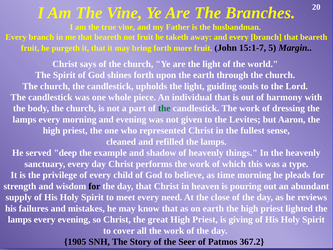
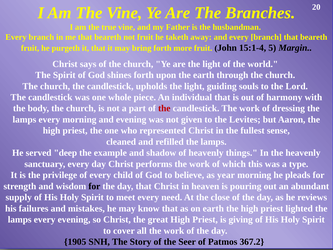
15:1-7: 15:1-7 -> 15:1-4
the at (164, 108) colour: green -> red
time: time -> year
